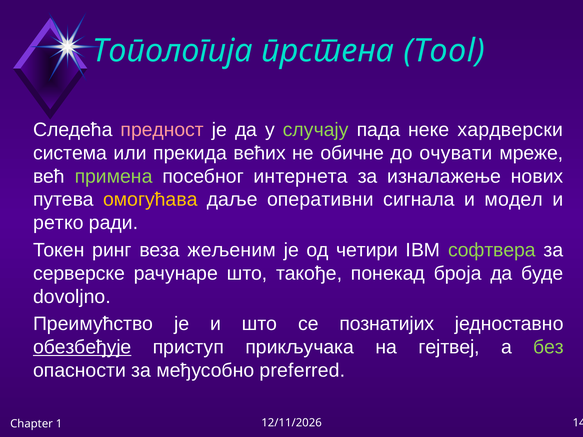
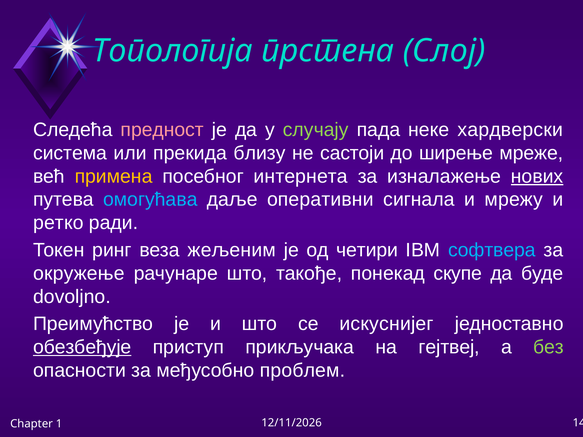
Tool: Tool -> Слој
већих: већих -> близу
обичне: обичне -> састоји
очувати: очувати -> ширење
примена colour: light green -> yellow
нових underline: none -> present
омогућава colour: yellow -> light blue
модел: модел -> мрежу
софтвера colour: light green -> light blue
серверске: серверске -> окружење
броја: броја -> скупе
познатијих: познатијих -> искуснијег
preferred: preferred -> проблем
